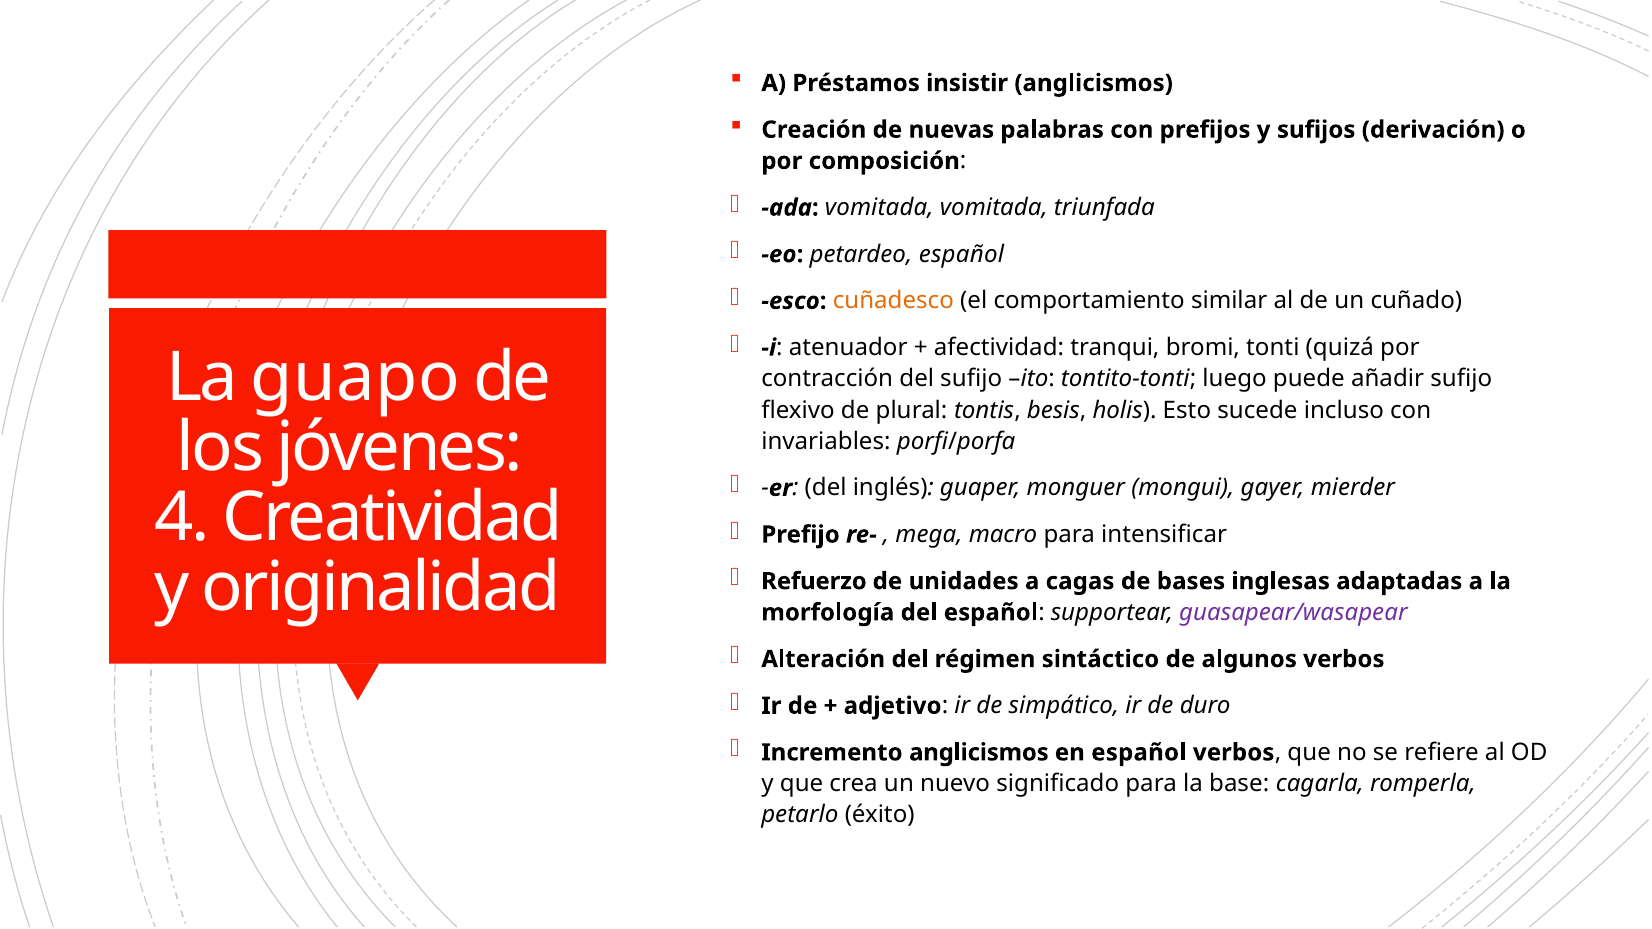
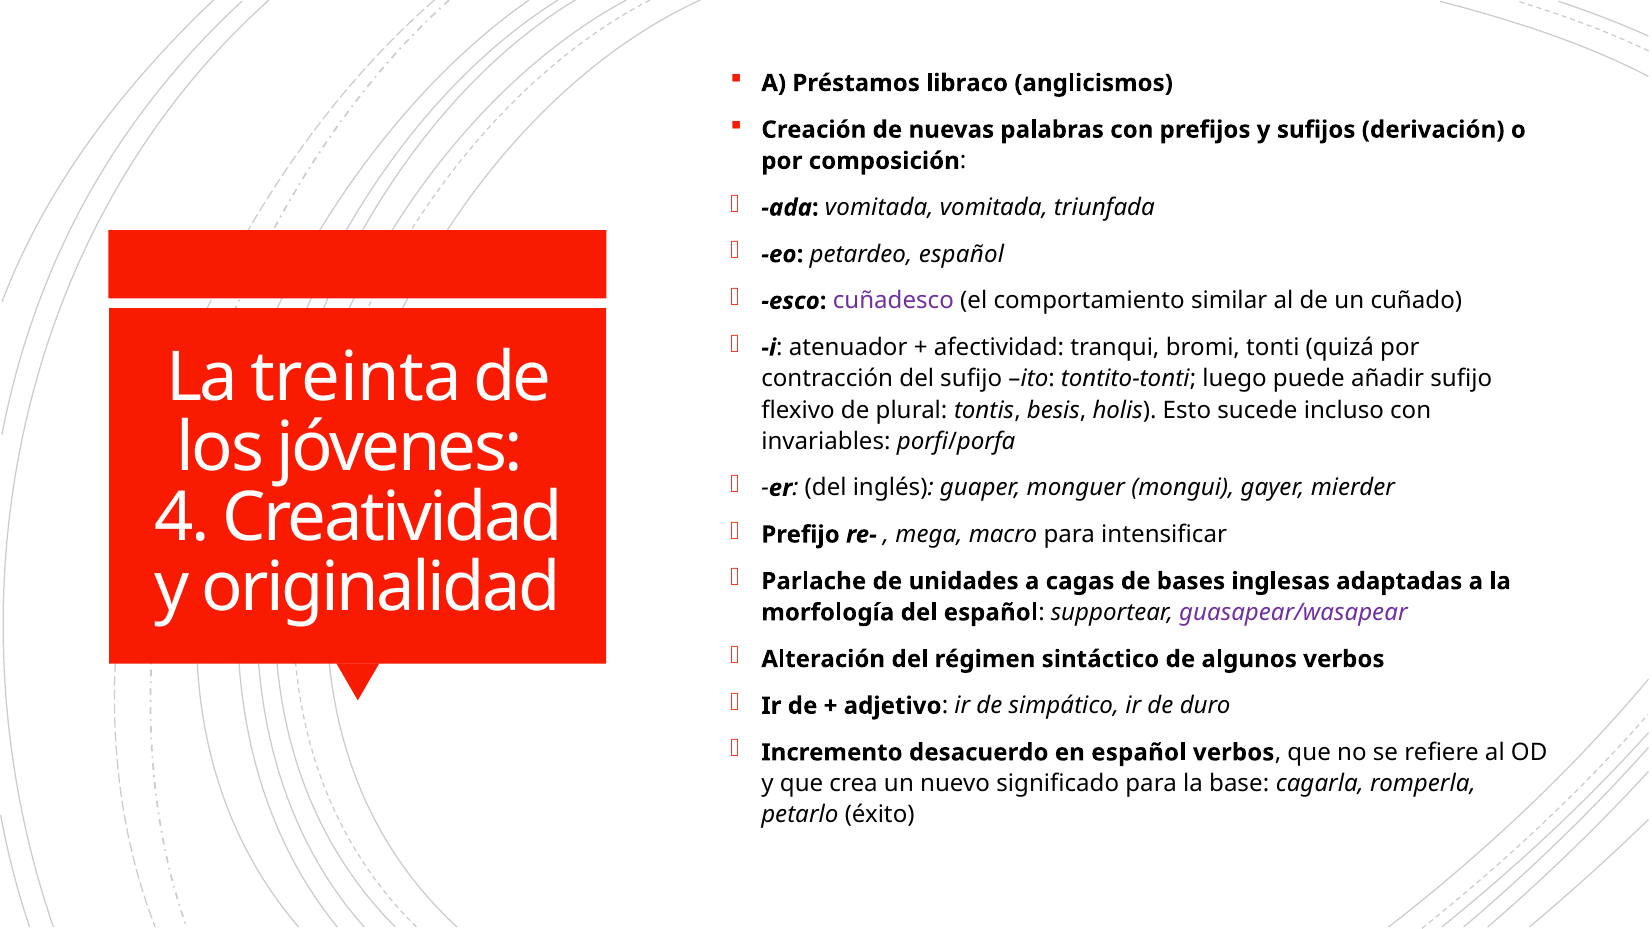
insistir: insistir -> libraco
cuñadesco colour: orange -> purple
guapo: guapo -> treinta
Refuerzo: Refuerzo -> Parlache
Incremento anglicismos: anglicismos -> desacuerdo
